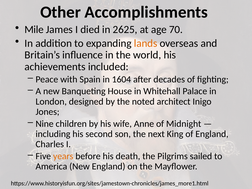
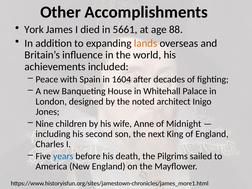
Mile: Mile -> York
2625: 2625 -> 5661
70: 70 -> 88
years colour: orange -> blue
